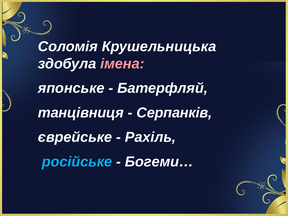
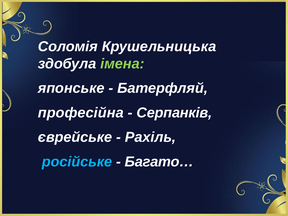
імена colour: pink -> light green
танцівниця: танцівниця -> професійна
Богеми…: Богеми… -> Багато…
